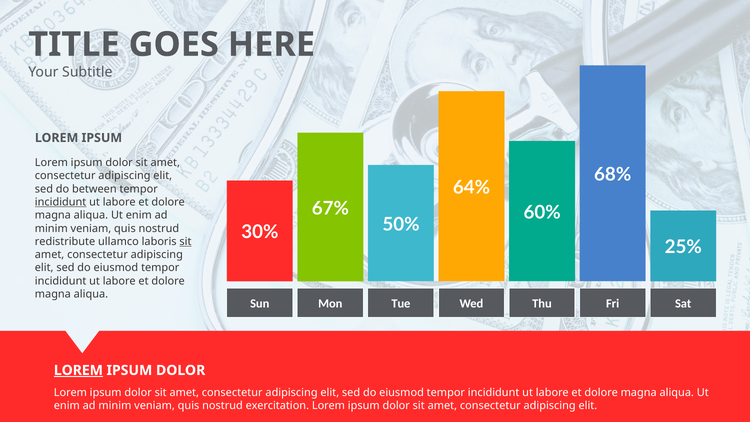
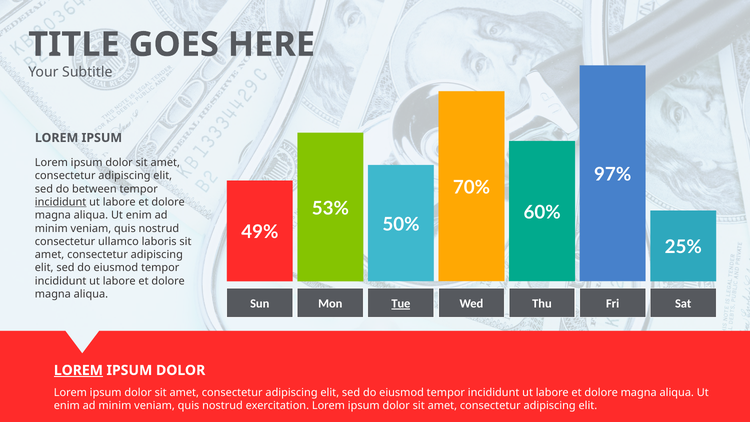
68%: 68% -> 97%
64%: 64% -> 70%
67%: 67% -> 53%
30%: 30% -> 49%
redistribute at (65, 241): redistribute -> consectetur
sit at (185, 241) underline: present -> none
Tue underline: none -> present
